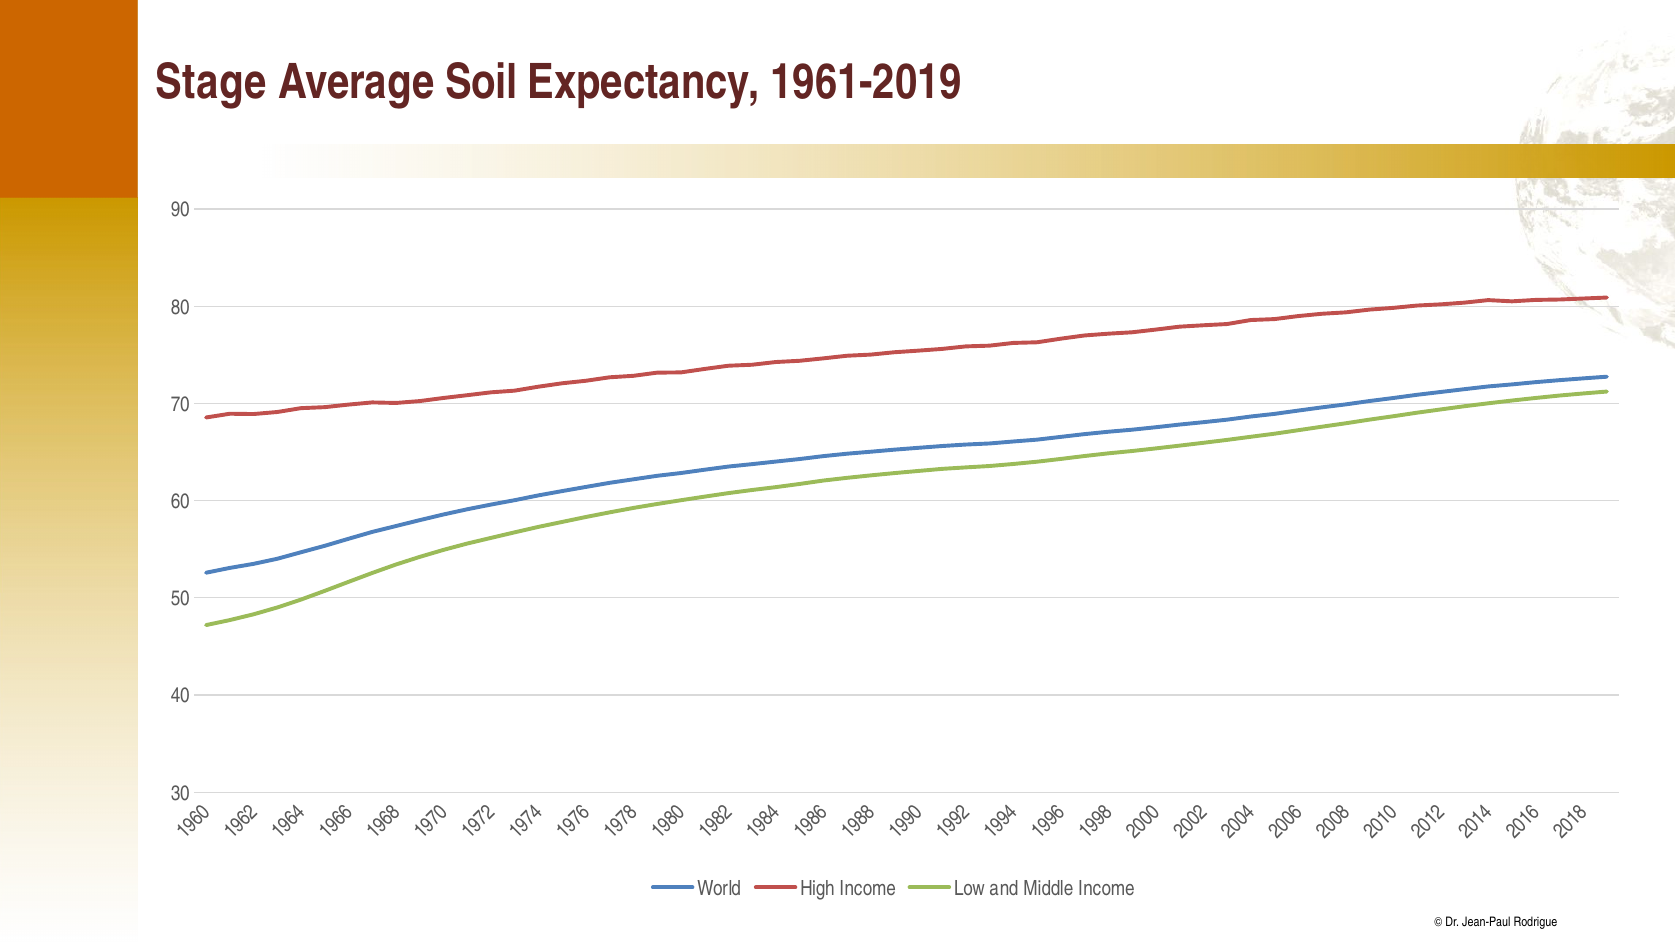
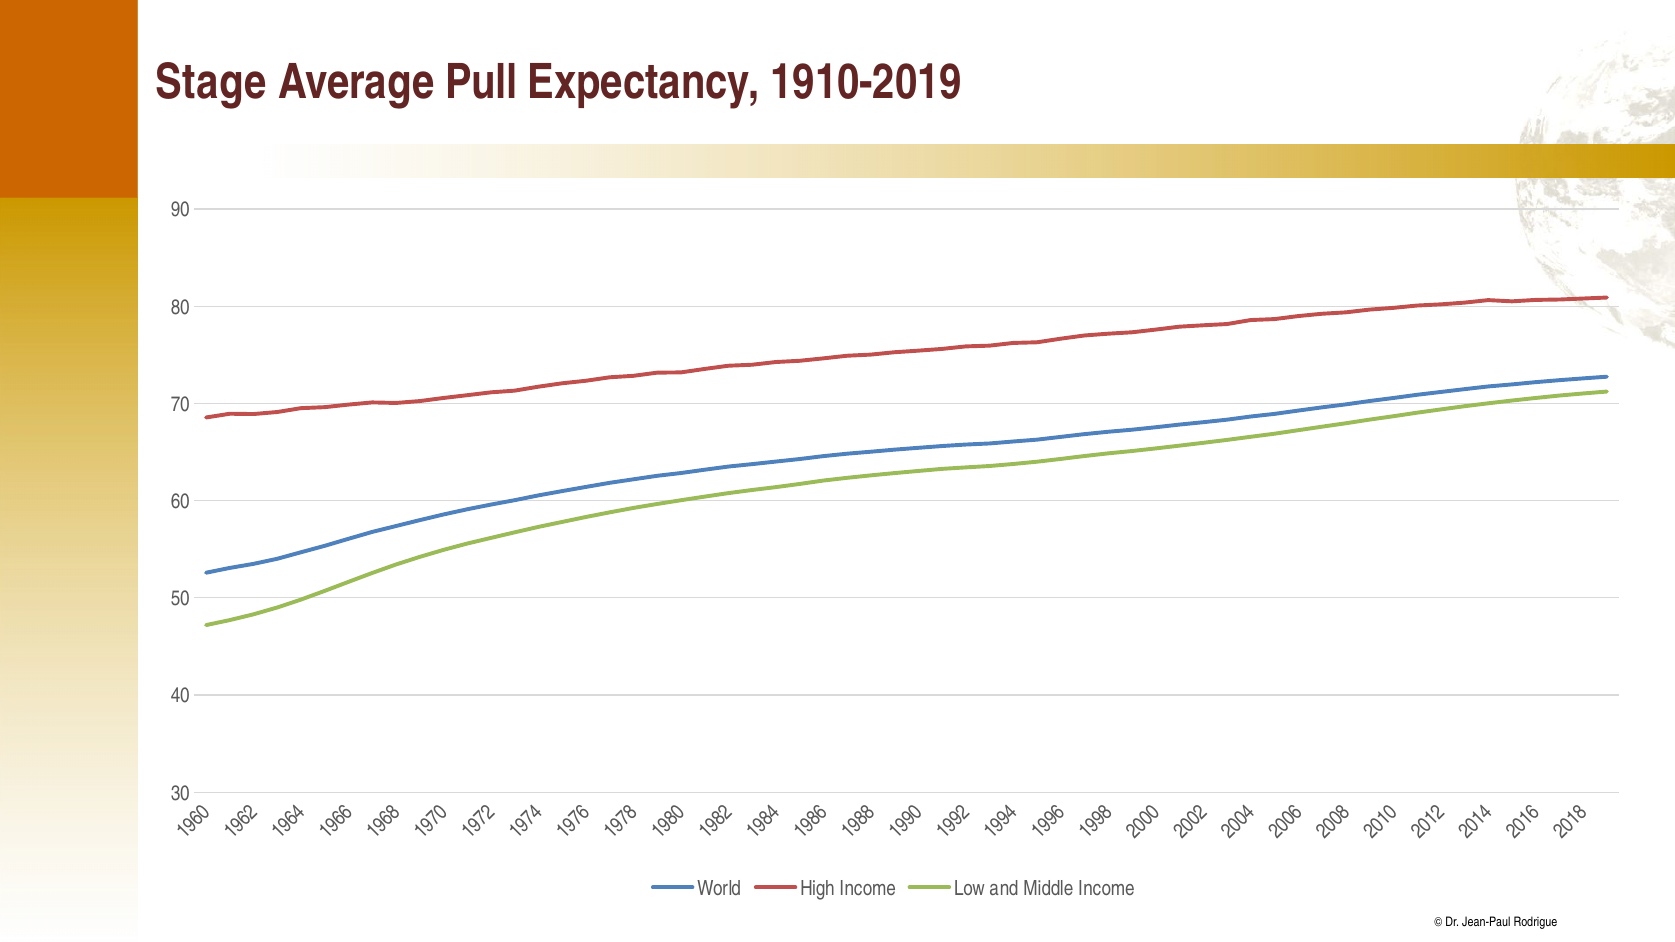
Soil: Soil -> Pull
1961-2019: 1961-2019 -> 1910-2019
